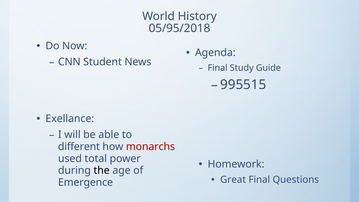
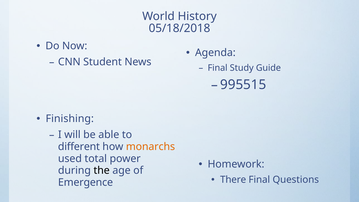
05/95/2018: 05/95/2018 -> 05/18/2018
Exellance: Exellance -> Finishing
monarchs colour: red -> orange
Great: Great -> There
